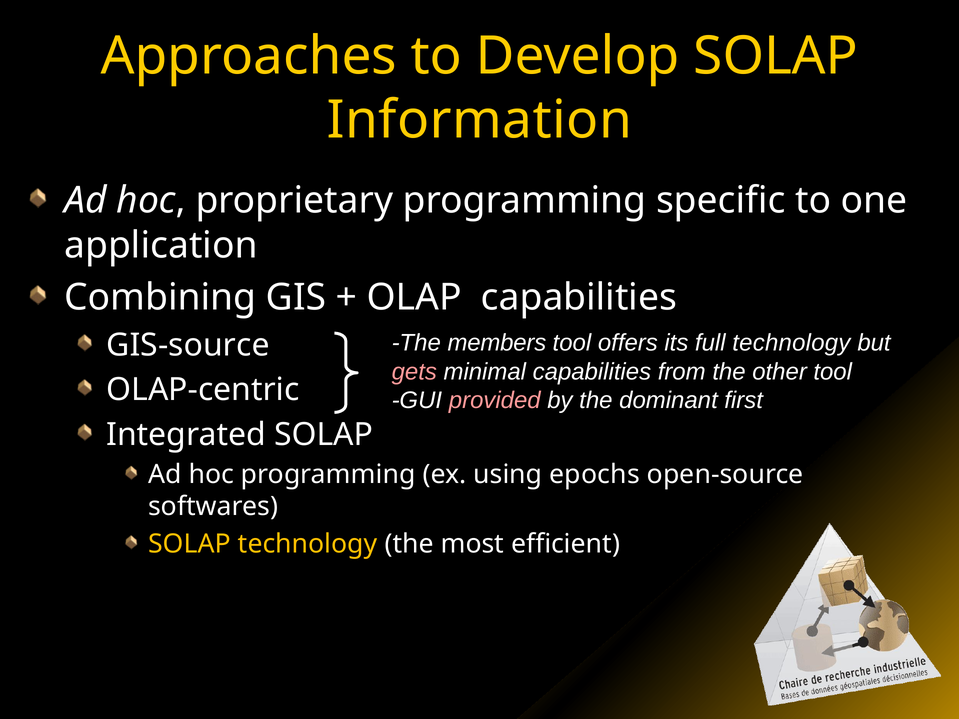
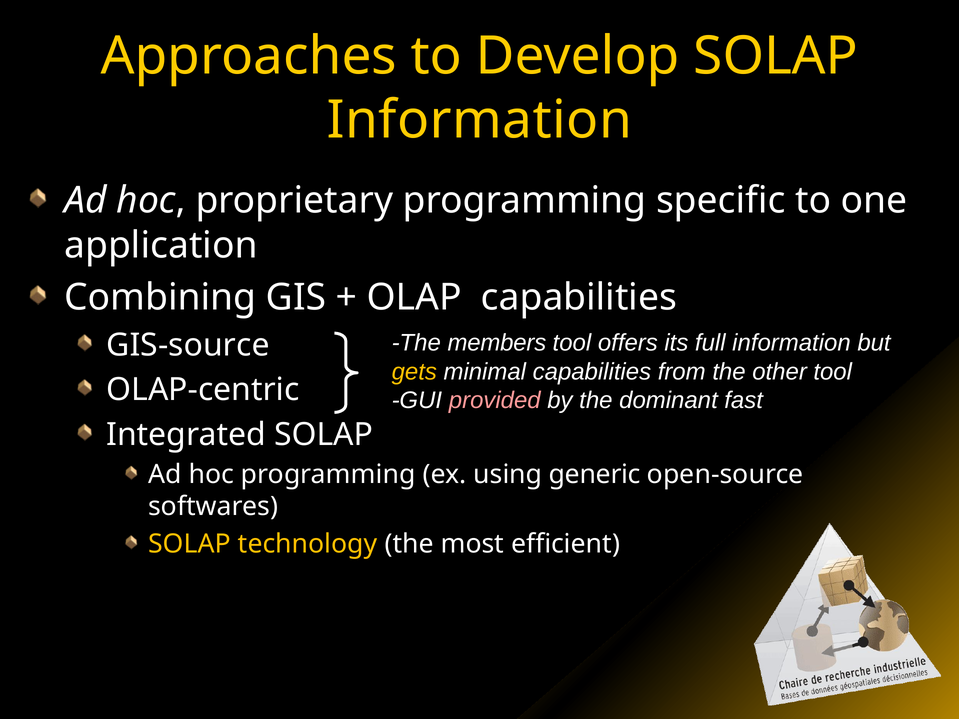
full technology: technology -> information
gets colour: pink -> yellow
first: first -> fast
epochs: epochs -> generic
